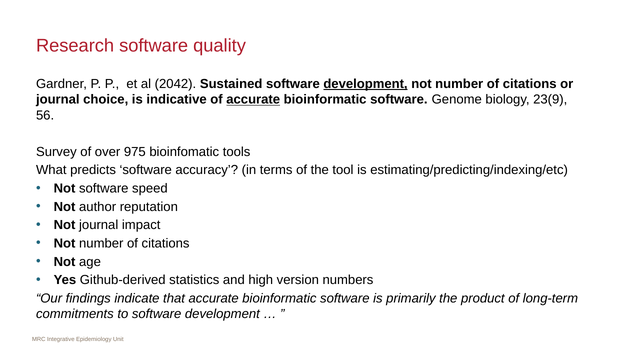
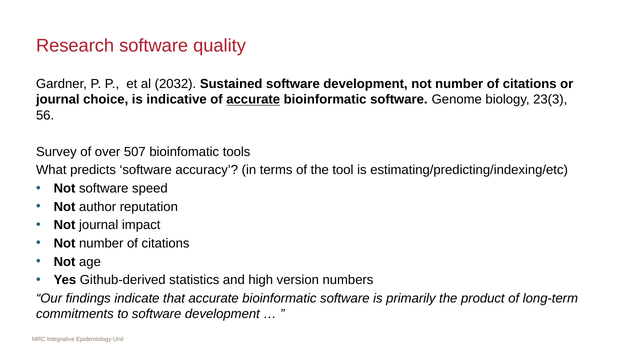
2042: 2042 -> 2032
development at (366, 84) underline: present -> none
23(9: 23(9 -> 23(3
975: 975 -> 507
